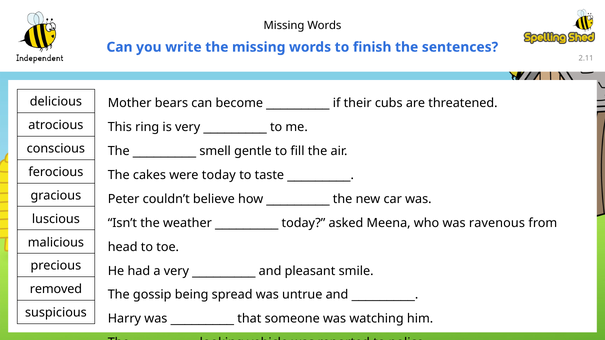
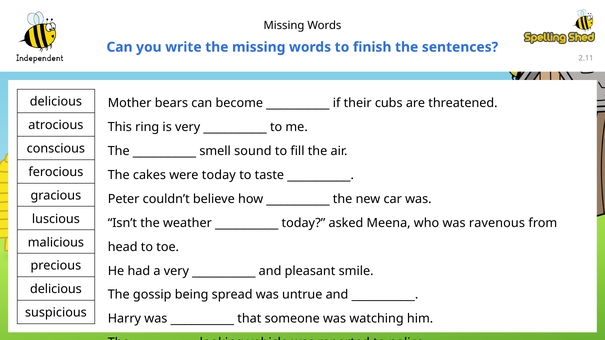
gentle: gentle -> sound
removed at (56, 290): removed -> delicious
